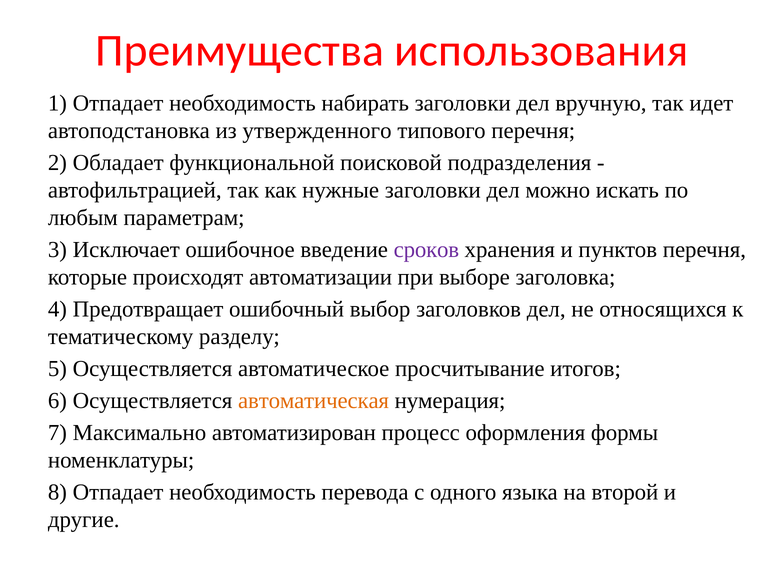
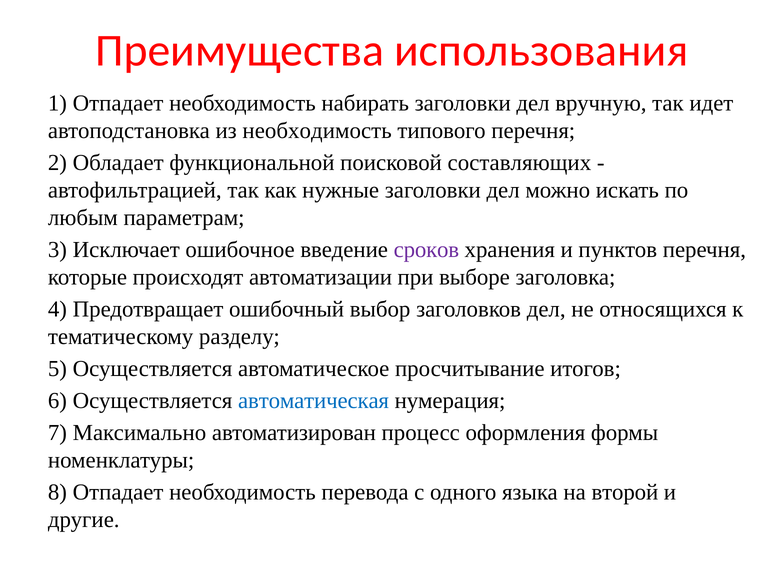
из утвержденного: утвержденного -> необходимость
подразделения: подразделения -> составляющих
автоматическая colour: orange -> blue
